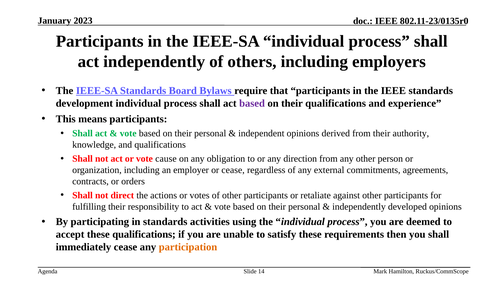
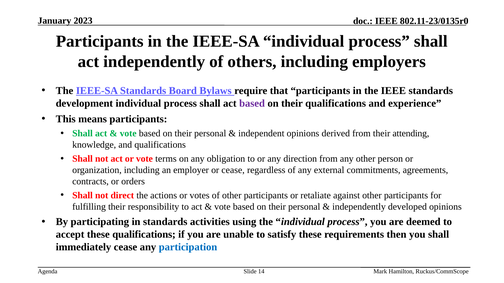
authority: authority -> attending
cause: cause -> terms
participation colour: orange -> blue
